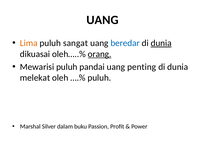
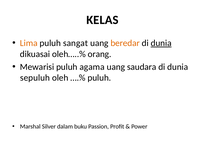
UANG at (102, 20): UANG -> KELAS
beredar colour: blue -> orange
orang underline: present -> none
pandai: pandai -> agama
penting: penting -> saudara
melekat: melekat -> sepuluh
